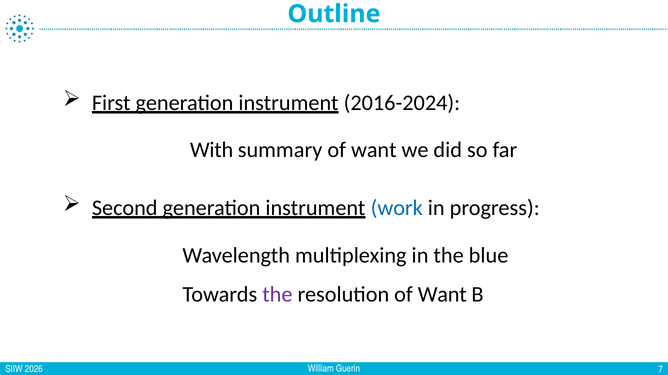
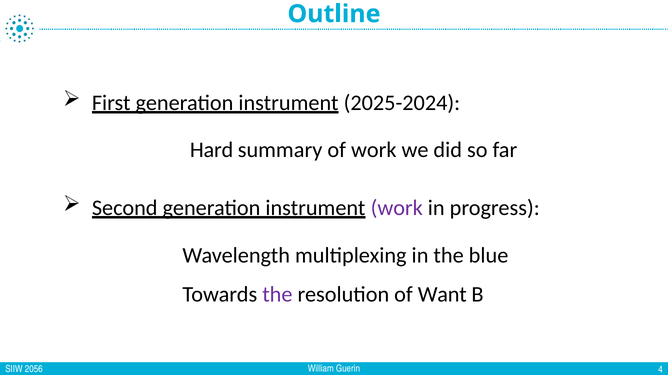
2016-2024: 2016-2024 -> 2025-2024
With: With -> Hard
summary of want: want -> work
work at (397, 208) colour: blue -> purple
7: 7 -> 4
2026: 2026 -> 2056
